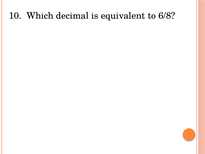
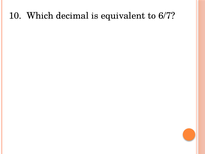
6/8: 6/8 -> 6/7
